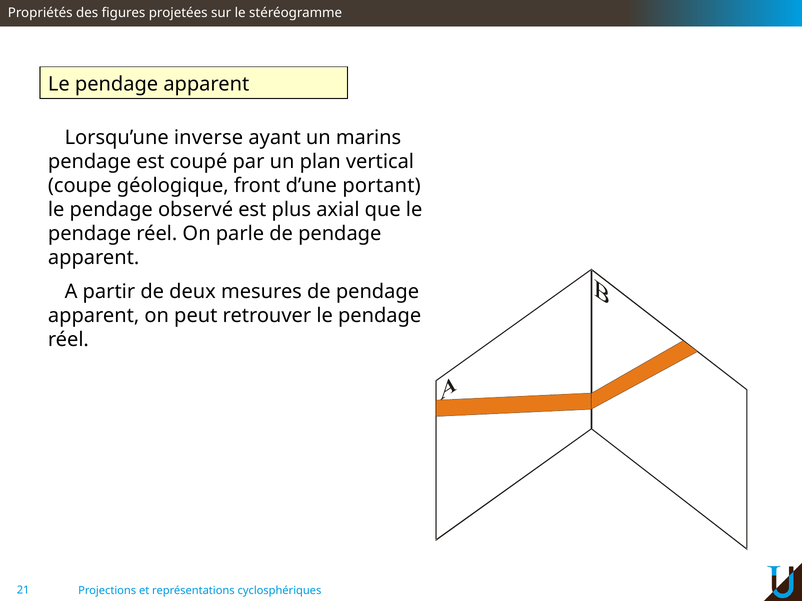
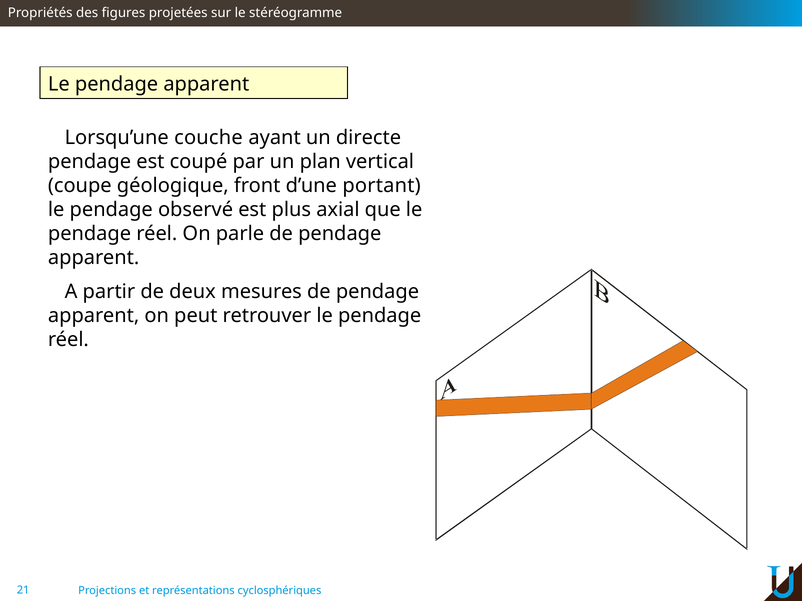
inverse: inverse -> couche
marins: marins -> directe
